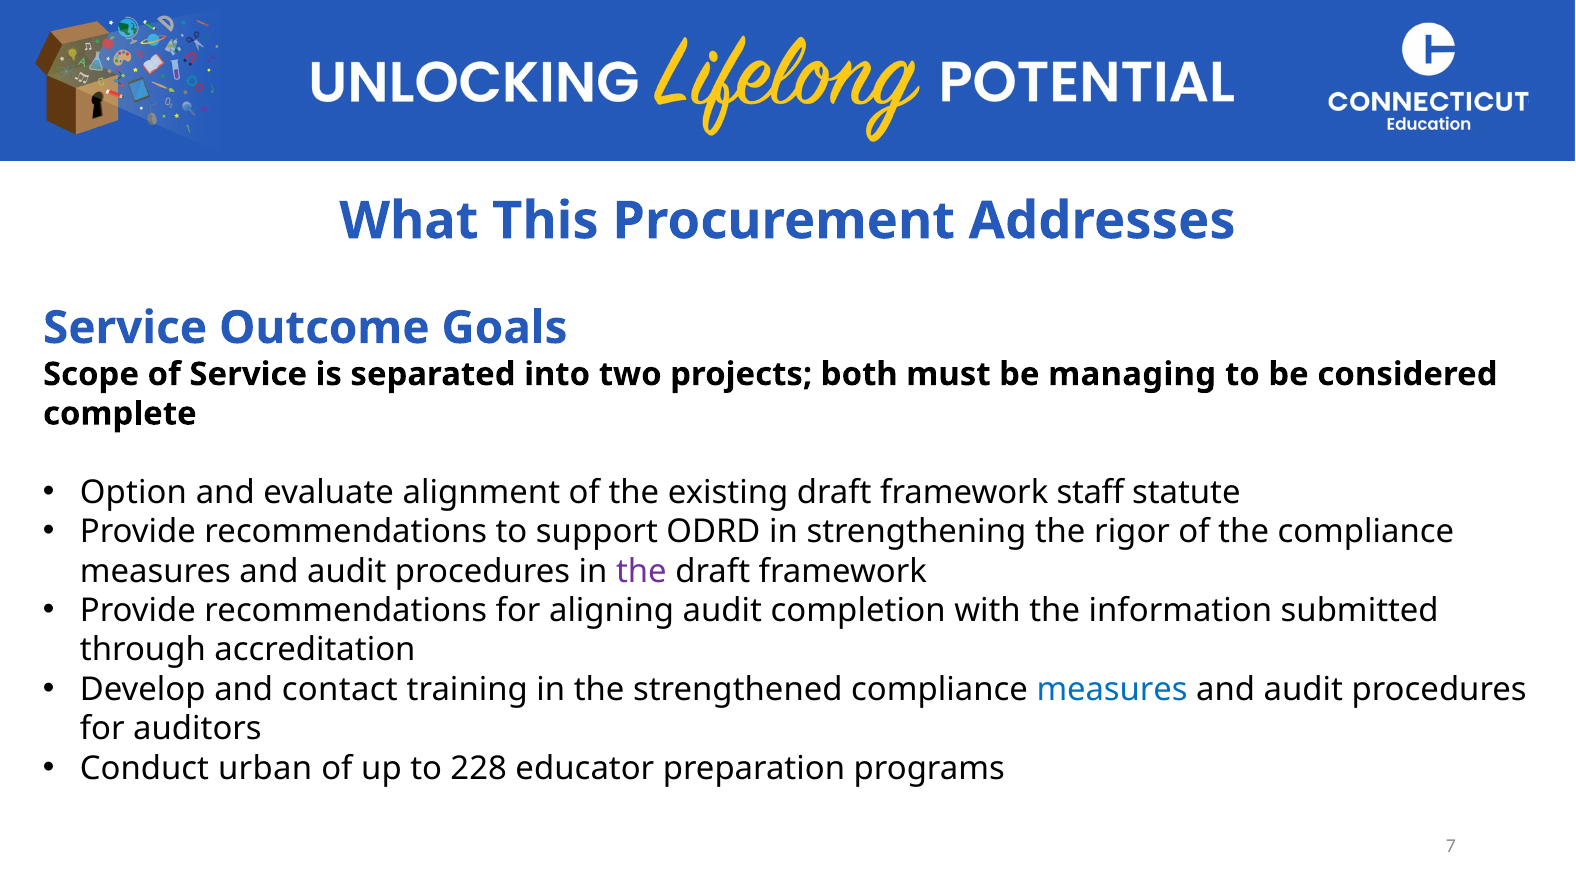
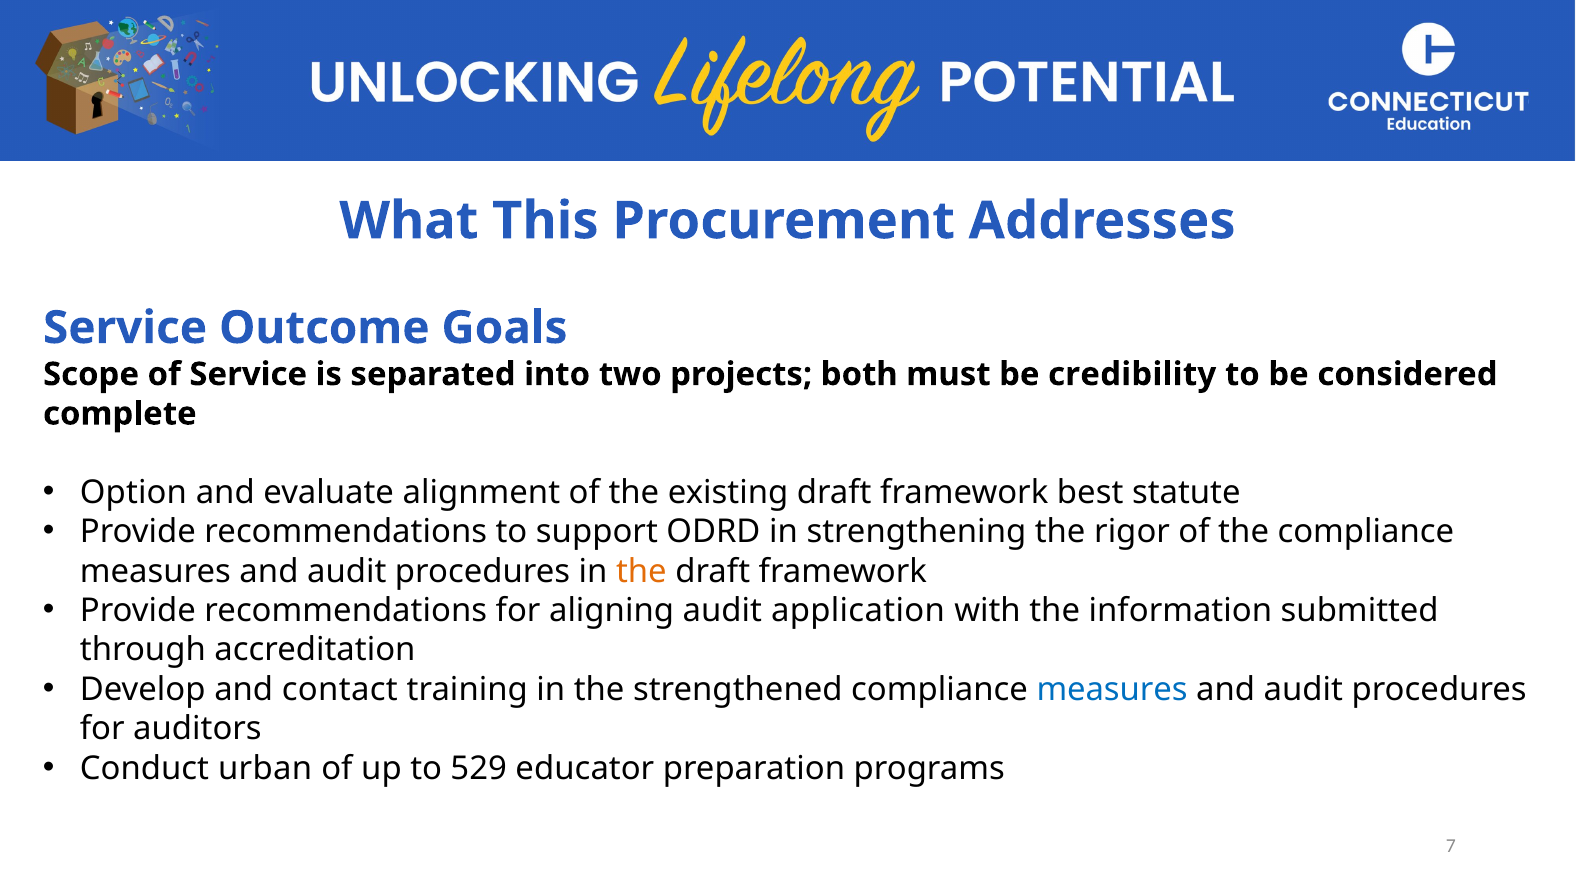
managing: managing -> credibility
staff: staff -> best
the at (641, 572) colour: purple -> orange
completion: completion -> application
228: 228 -> 529
